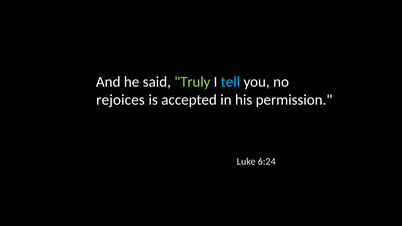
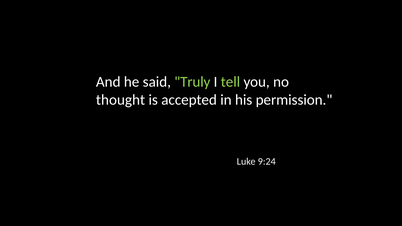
tell colour: light blue -> light green
rejoices: rejoices -> thought
6:24: 6:24 -> 9:24
